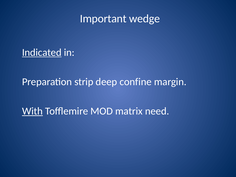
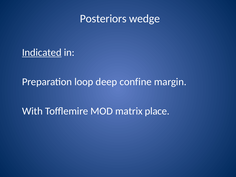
Important: Important -> Posteriors
strip: strip -> loop
With underline: present -> none
need: need -> place
